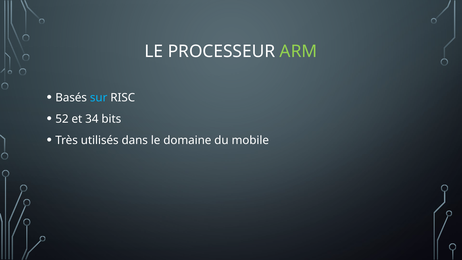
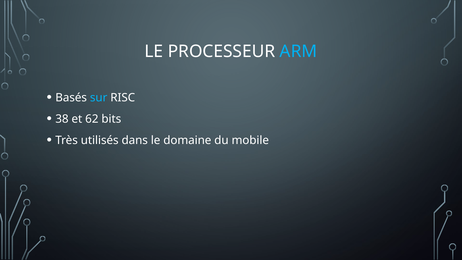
ARM colour: light green -> light blue
52: 52 -> 38
34: 34 -> 62
